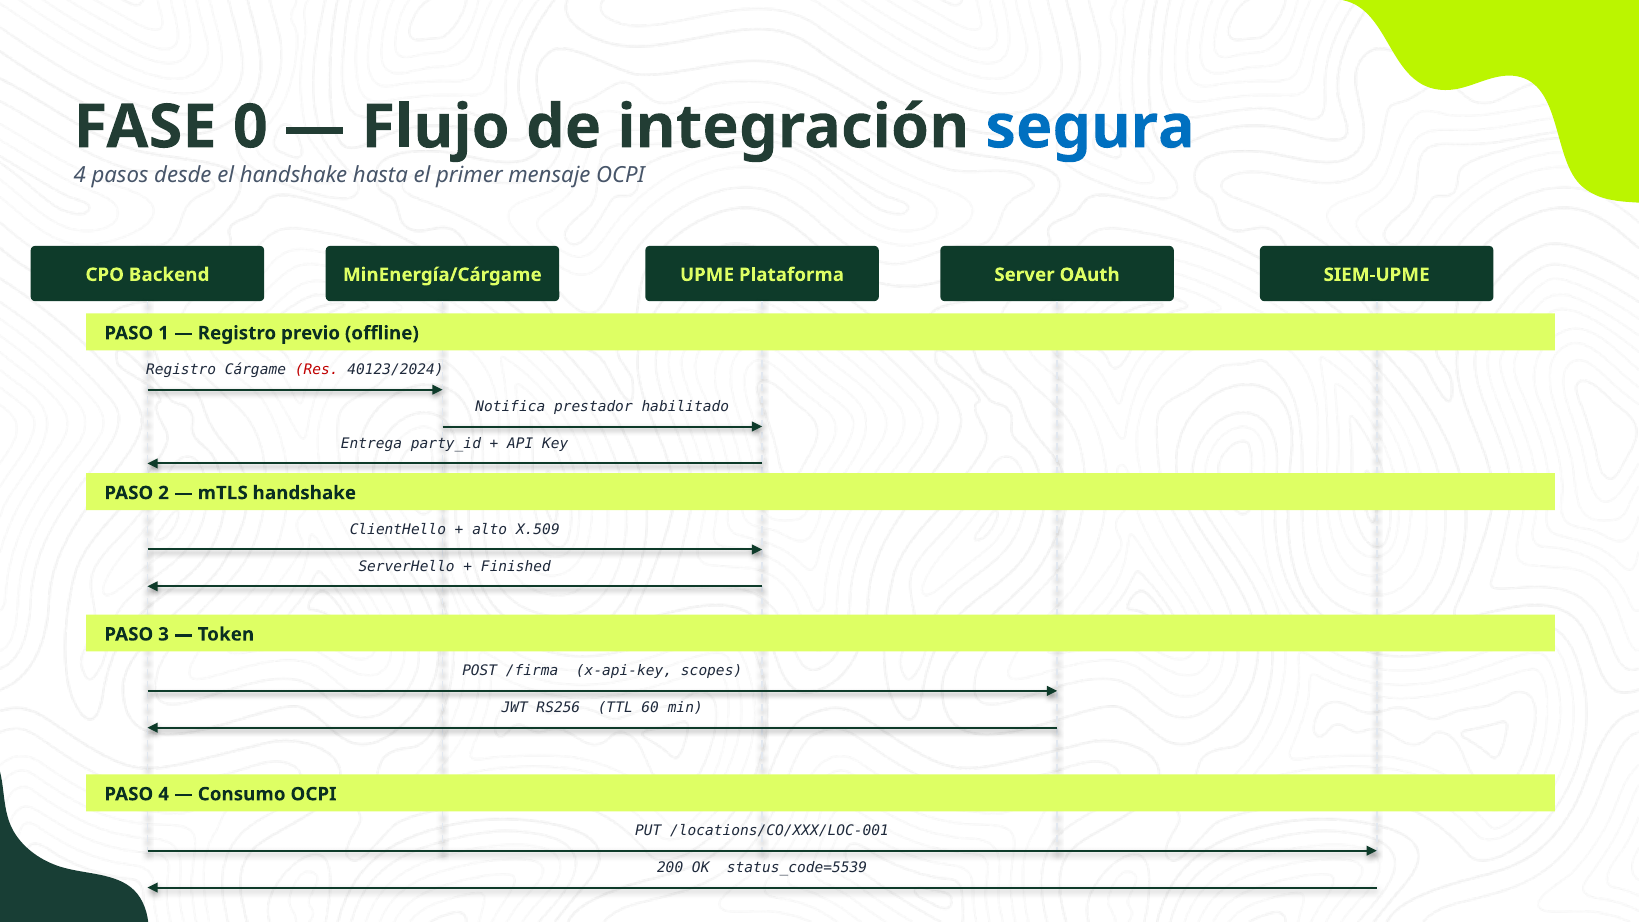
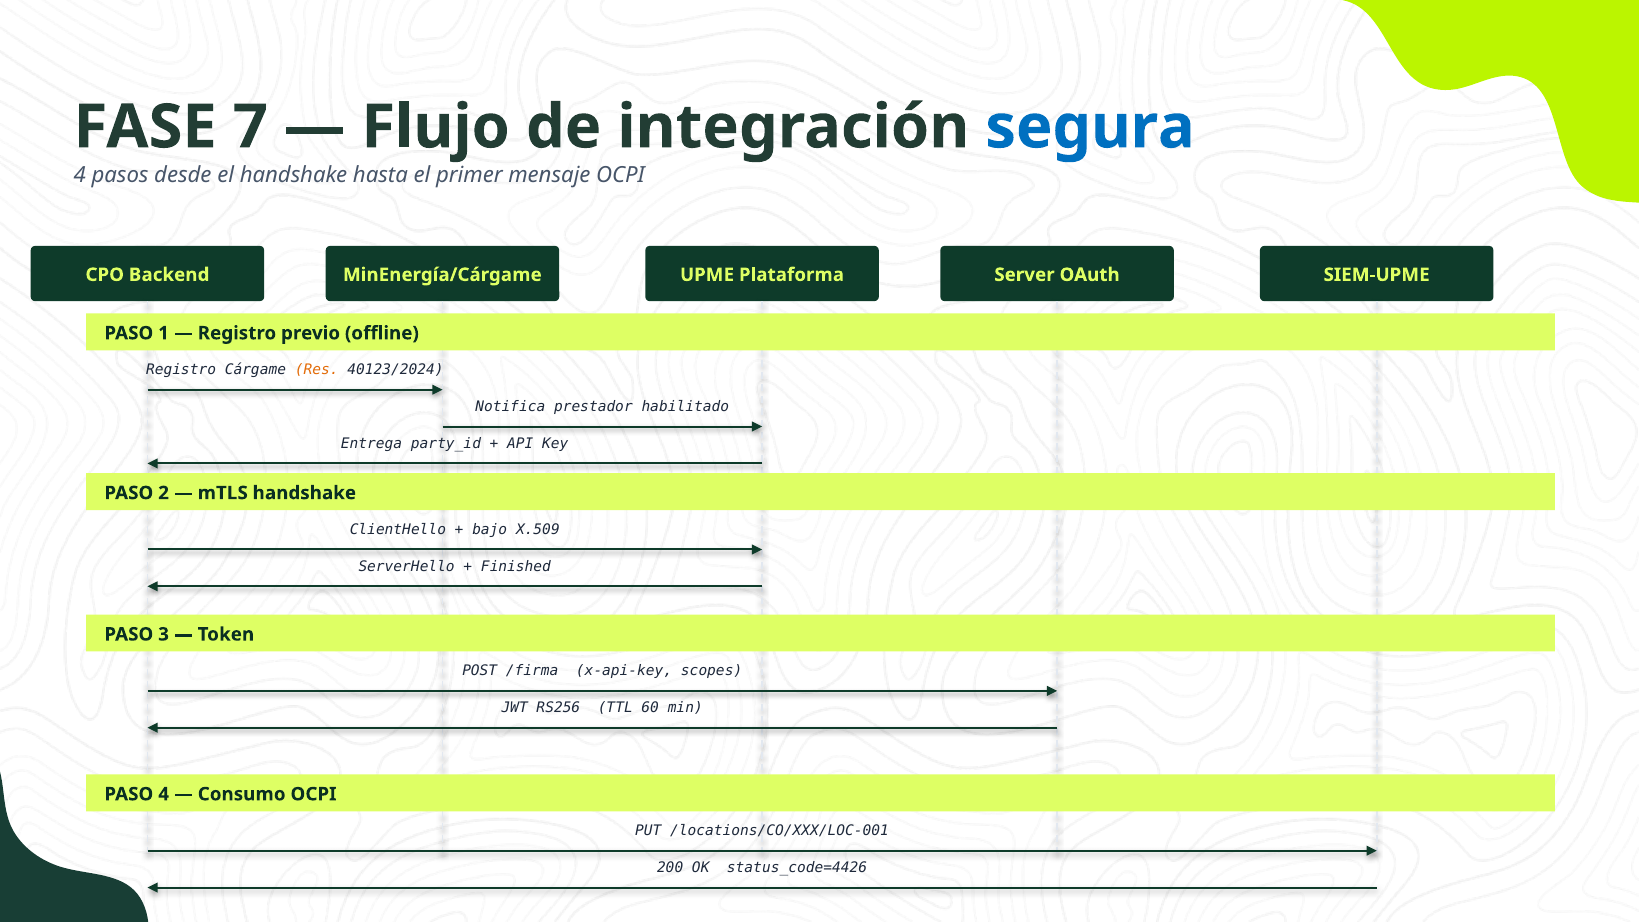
0: 0 -> 7
Res colour: red -> orange
alto: alto -> bajo
status_code=5539: status_code=5539 -> status_code=4426
